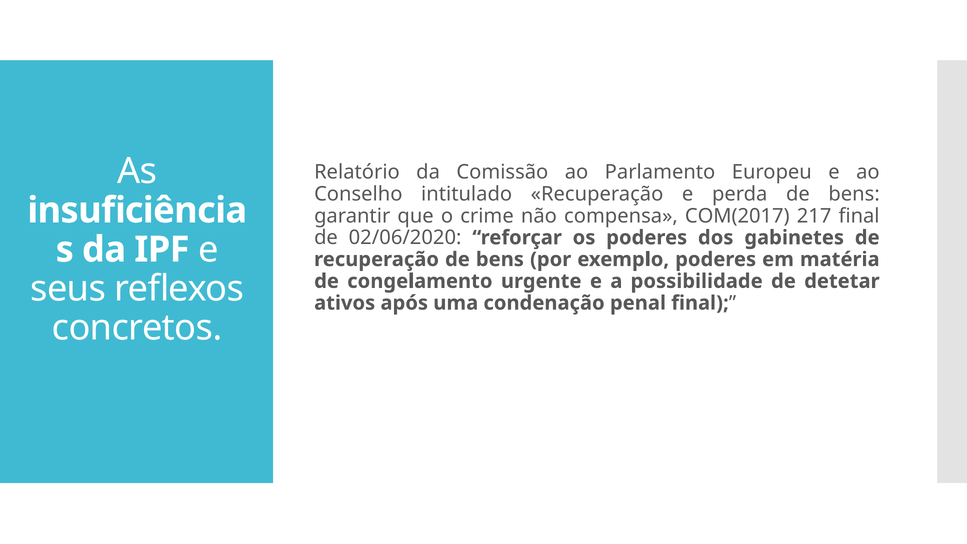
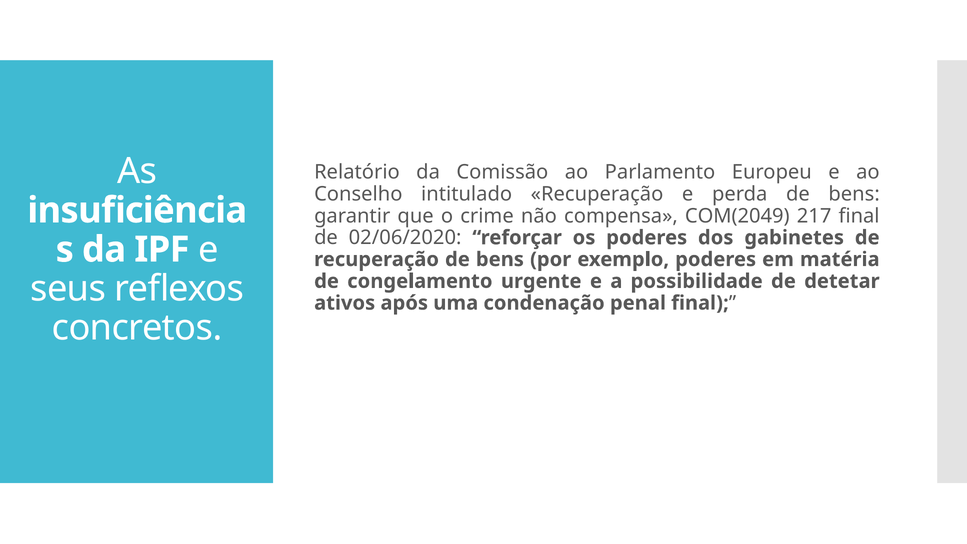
COM(2017: COM(2017 -> COM(2049
